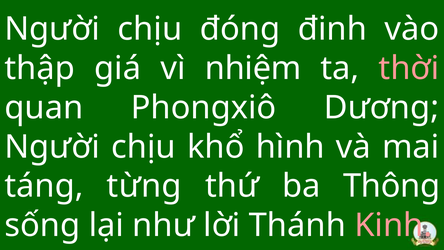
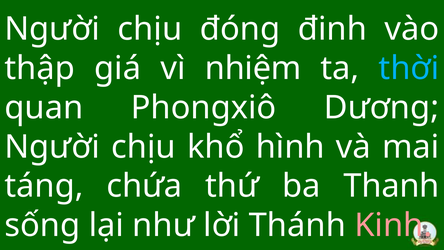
thời colour: pink -> light blue
từng: từng -> chứa
Thông: Thông -> Thanh
